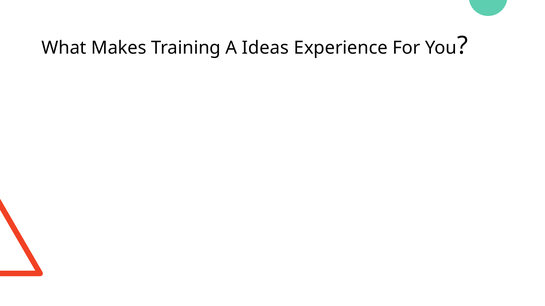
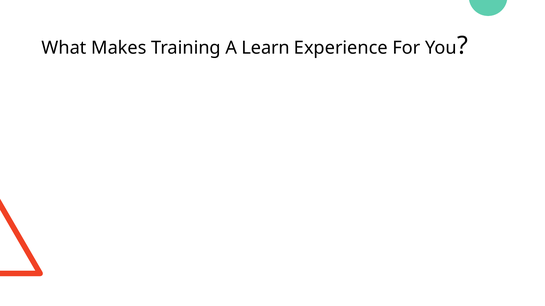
Ideas: Ideas -> Learn
